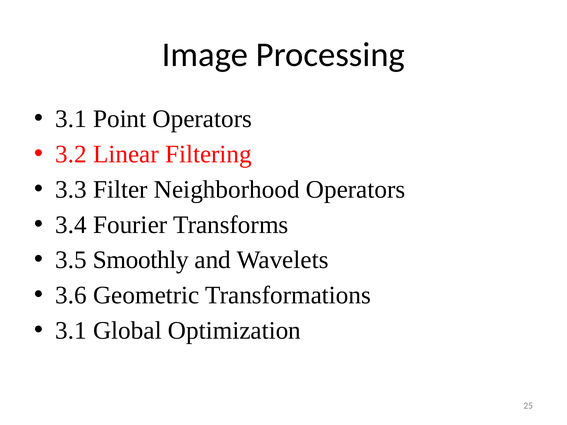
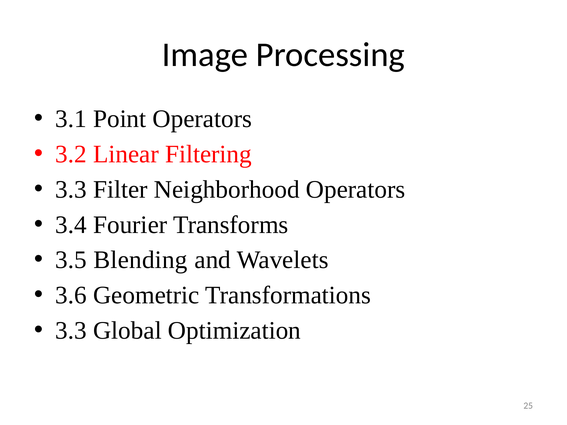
Smoothly: Smoothly -> Blending
3.1 at (71, 331): 3.1 -> 3.3
